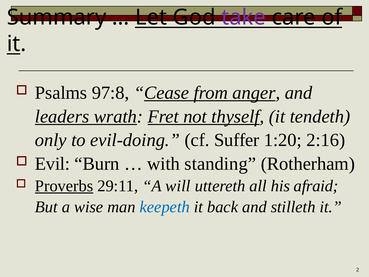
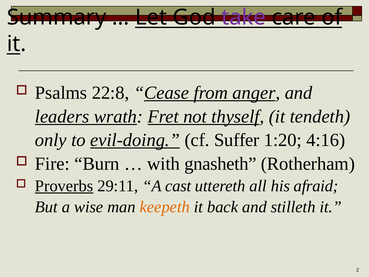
97:8: 97:8 -> 22:8
evil-doing underline: none -> present
2:16: 2:16 -> 4:16
Evil: Evil -> Fire
standing: standing -> gnasheth
will: will -> cast
keepeth colour: blue -> orange
